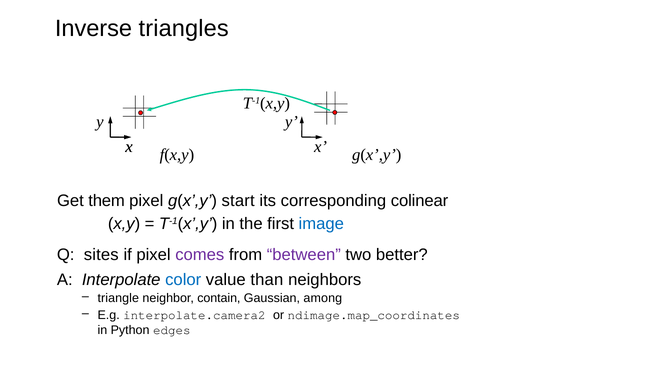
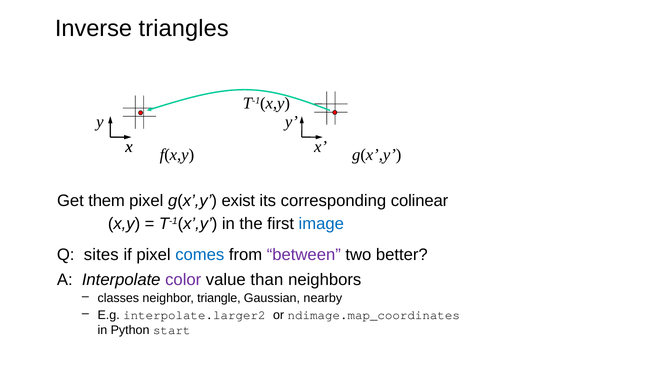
start: start -> exist
comes colour: purple -> blue
color colour: blue -> purple
triangle: triangle -> classes
contain: contain -> triangle
among: among -> nearby
interpolate.camera2: interpolate.camera2 -> interpolate.larger2
edges: edges -> start
